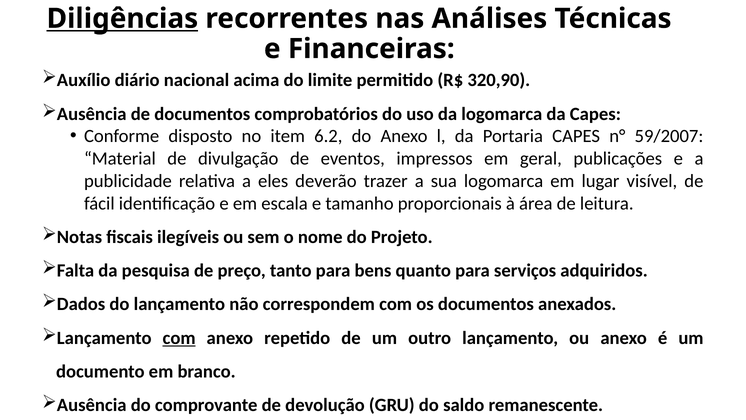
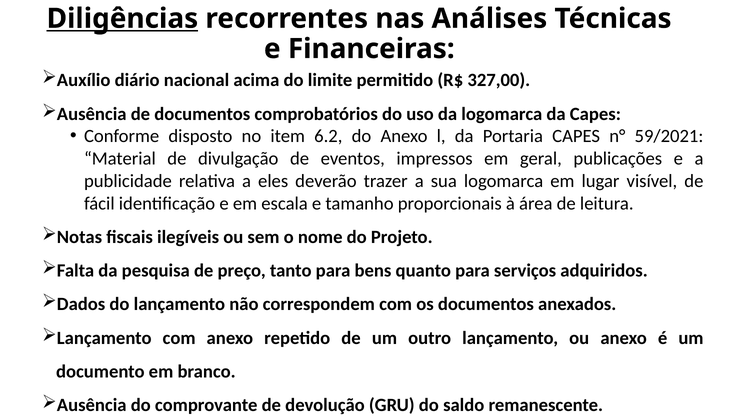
320,90: 320,90 -> 327,00
59/2007: 59/2007 -> 59/2021
com at (179, 338) underline: present -> none
